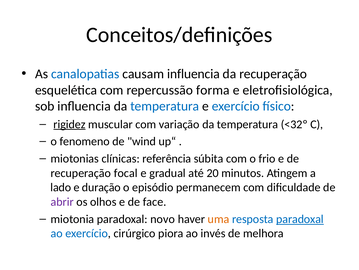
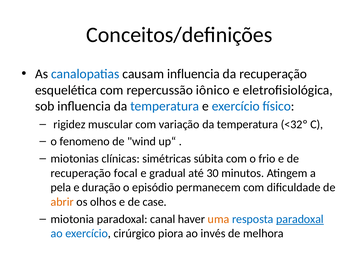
forma: forma -> iônico
rigidez underline: present -> none
referência: referência -> simétricas
20: 20 -> 30
lado: lado -> pela
abrir colour: purple -> orange
face: face -> case
novo: novo -> canal
